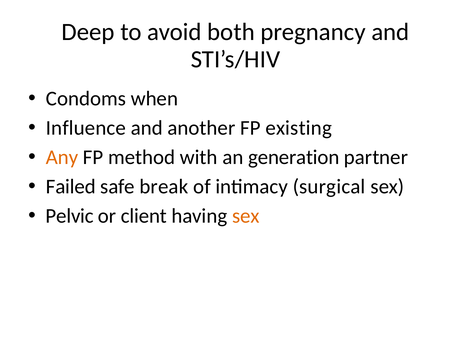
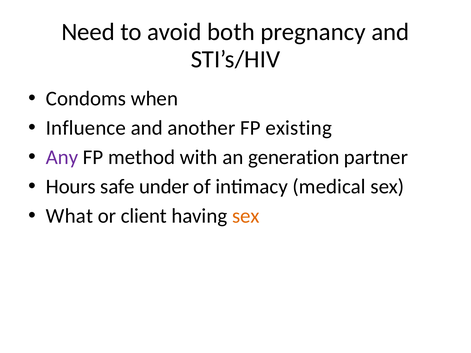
Deep: Deep -> Need
Any colour: orange -> purple
Failed: Failed -> Hours
break: break -> under
surgical: surgical -> medical
Pelvic: Pelvic -> What
